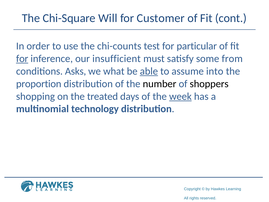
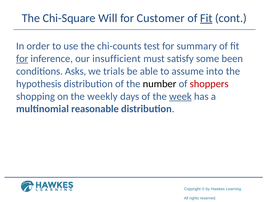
Fit at (206, 18) underline: none -> present
particular: particular -> summary
from: from -> been
what: what -> trials
able underline: present -> none
proportion: proportion -> hypothesis
shoppers colour: black -> red
treated: treated -> weekly
technology: technology -> reasonable
